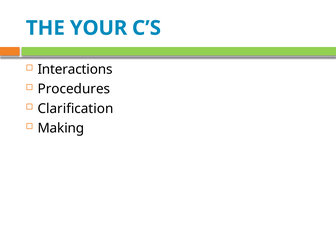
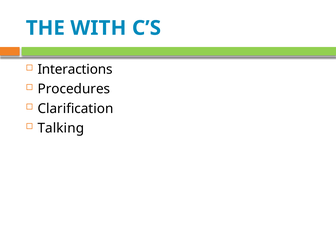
YOUR: YOUR -> WITH
Making: Making -> Talking
